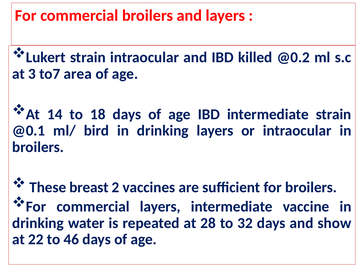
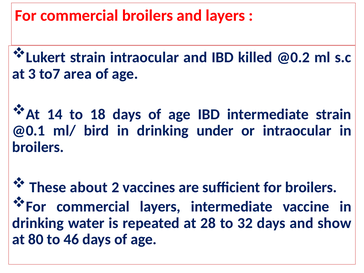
drinking layers: layers -> under
breast: breast -> about
22: 22 -> 80
